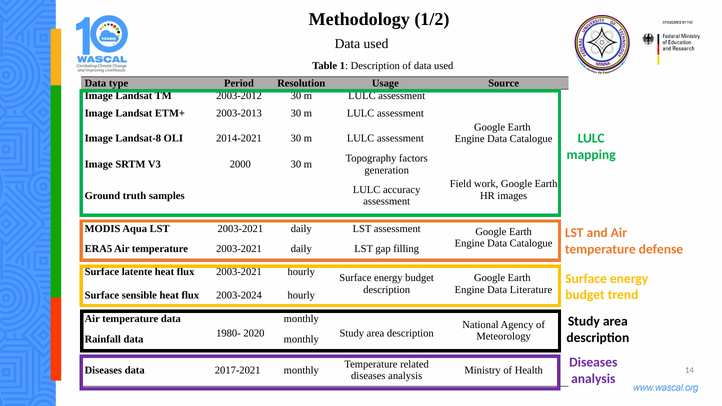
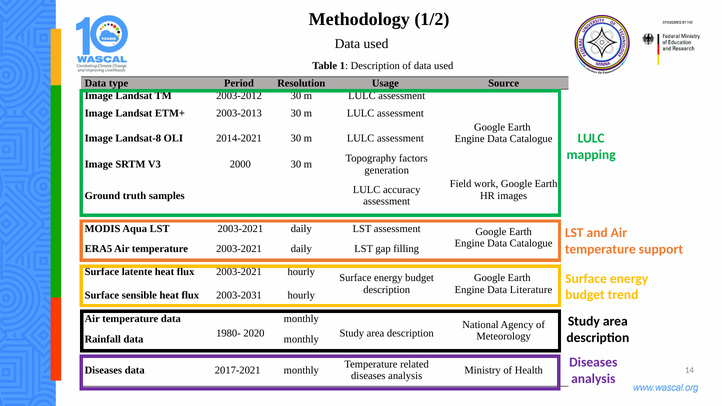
defense: defense -> support
2003-2024: 2003-2024 -> 2003-2031
